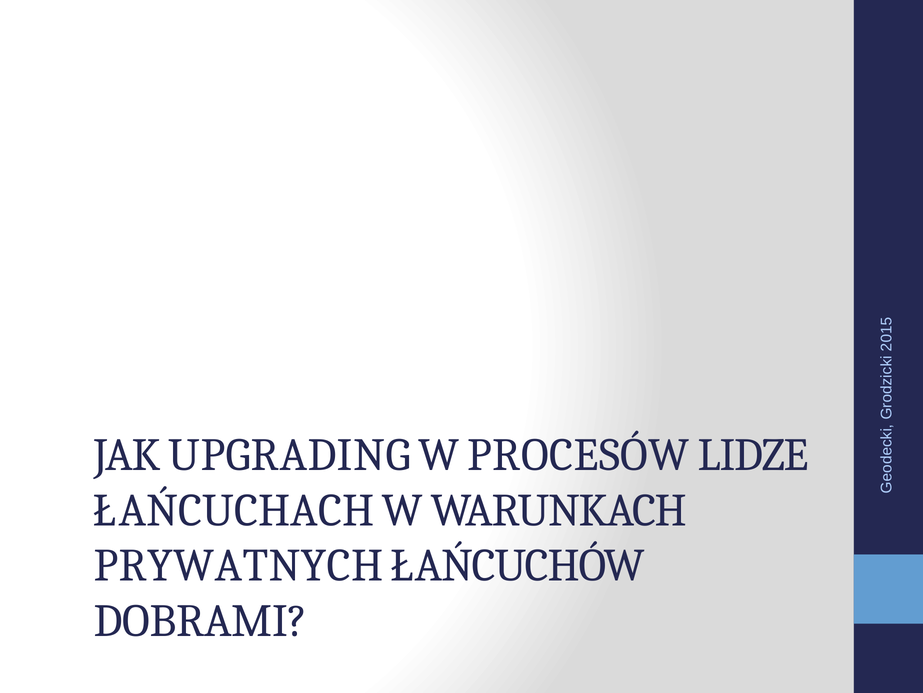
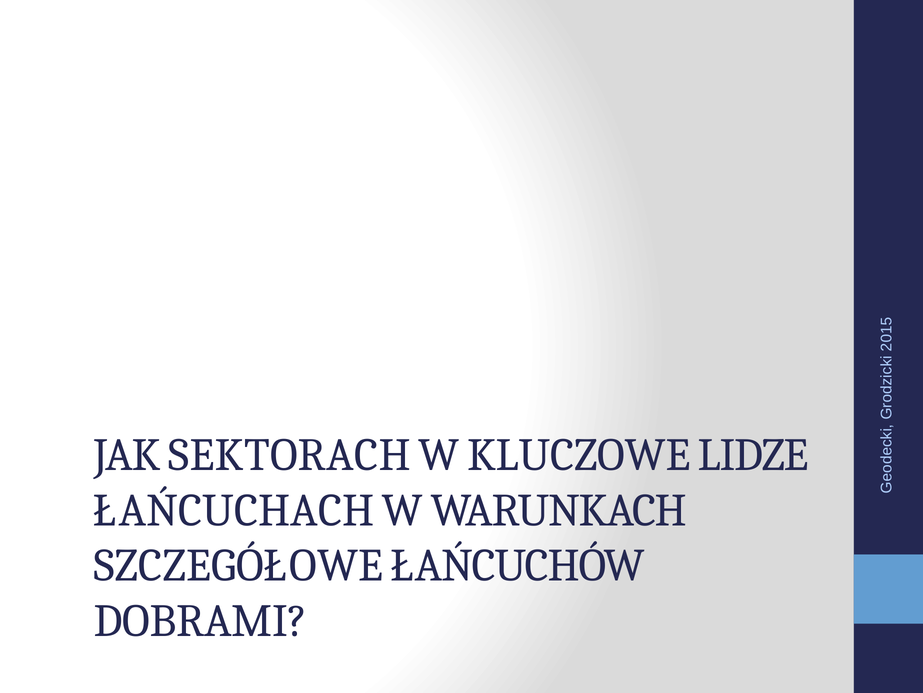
UPGRADING: UPGRADING -> SEKTORACH
PROCESÓW: PROCESÓW -> KLUCZOWE
PRYWATNYCH: PRYWATNYCH -> SZCZEGÓŁOWE
